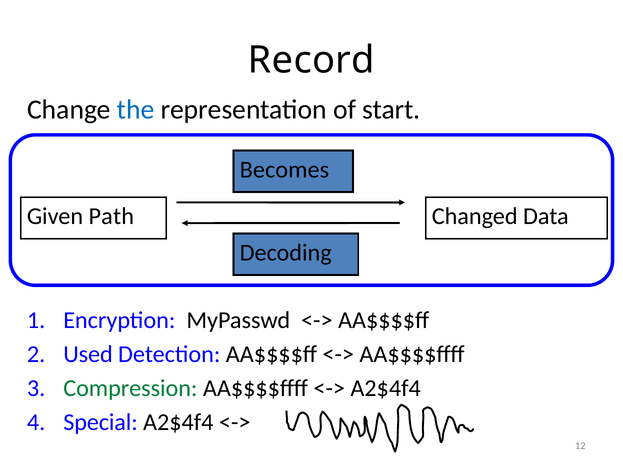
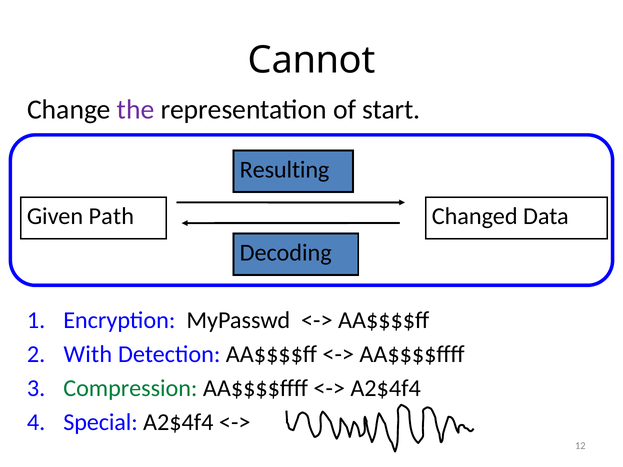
Record: Record -> Cannot
the colour: blue -> purple
Becomes: Becomes -> Resulting
Used: Used -> With
